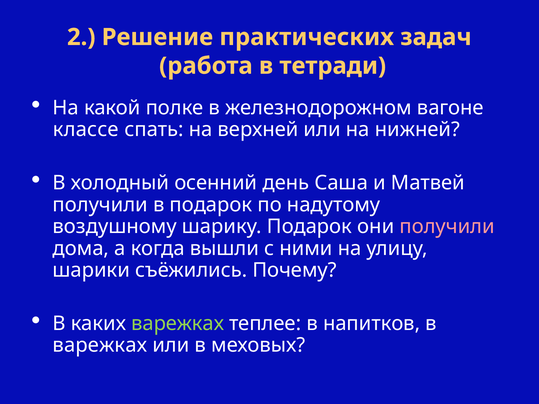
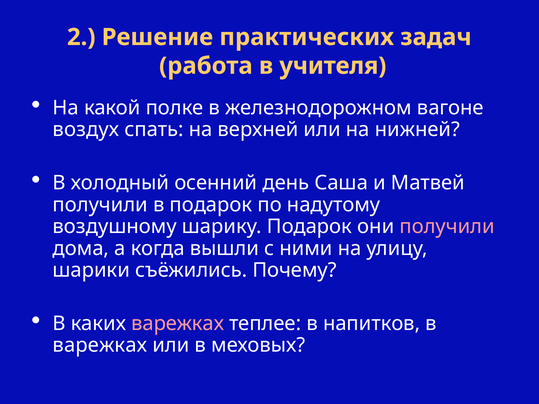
тетради: тетради -> учителя
классе: классе -> воздух
варежках at (178, 324) colour: light green -> pink
